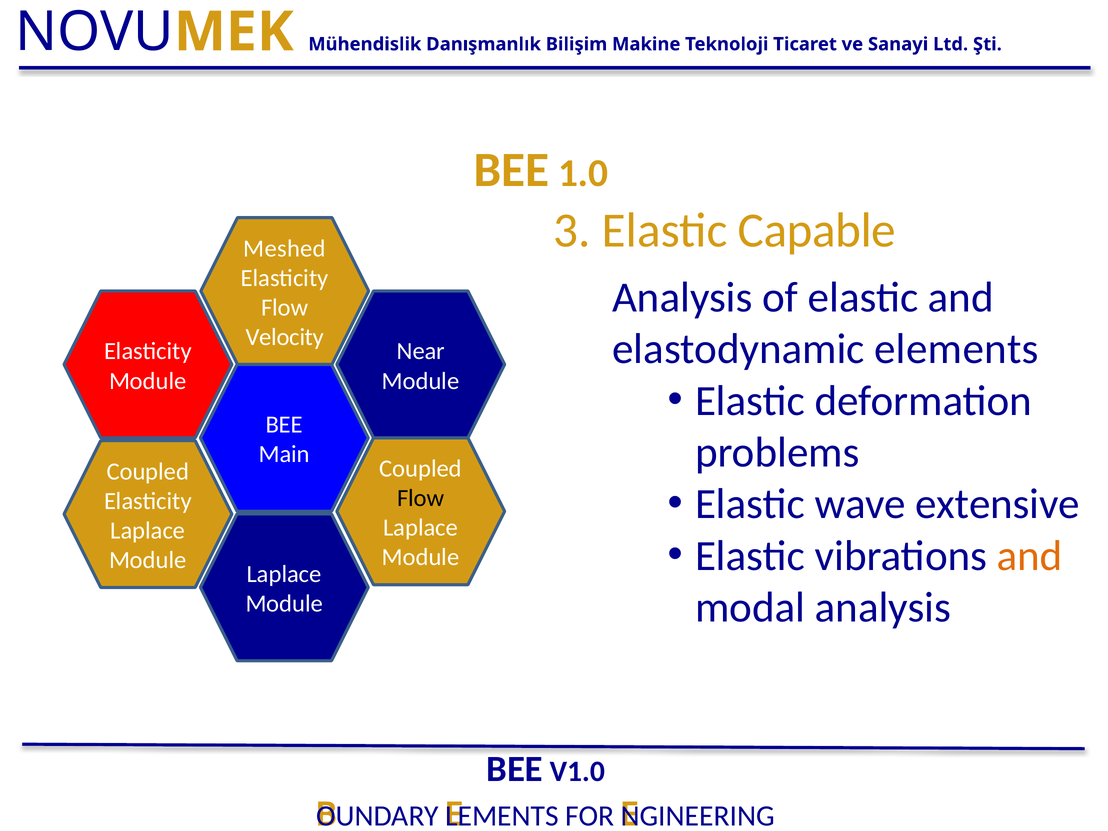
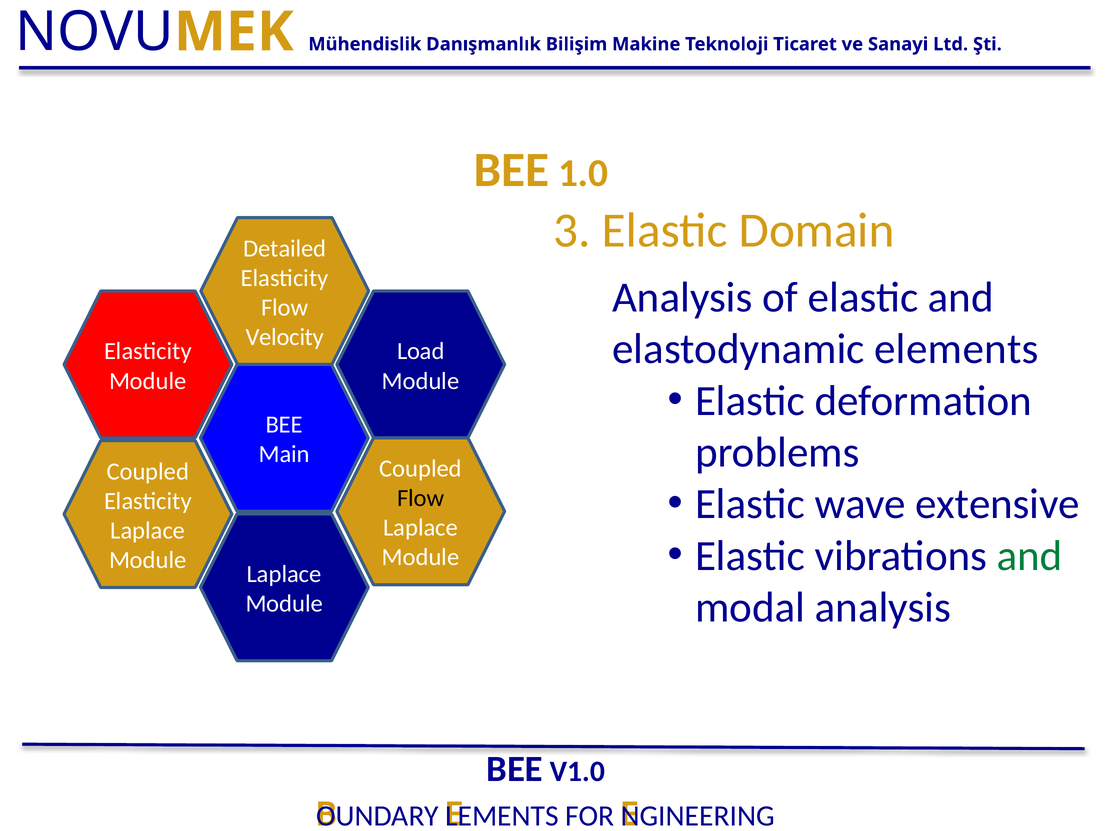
Capable: Capable -> Domain
Meshed: Meshed -> Detailed
Near: Near -> Load
and at (1030, 556) colour: orange -> green
